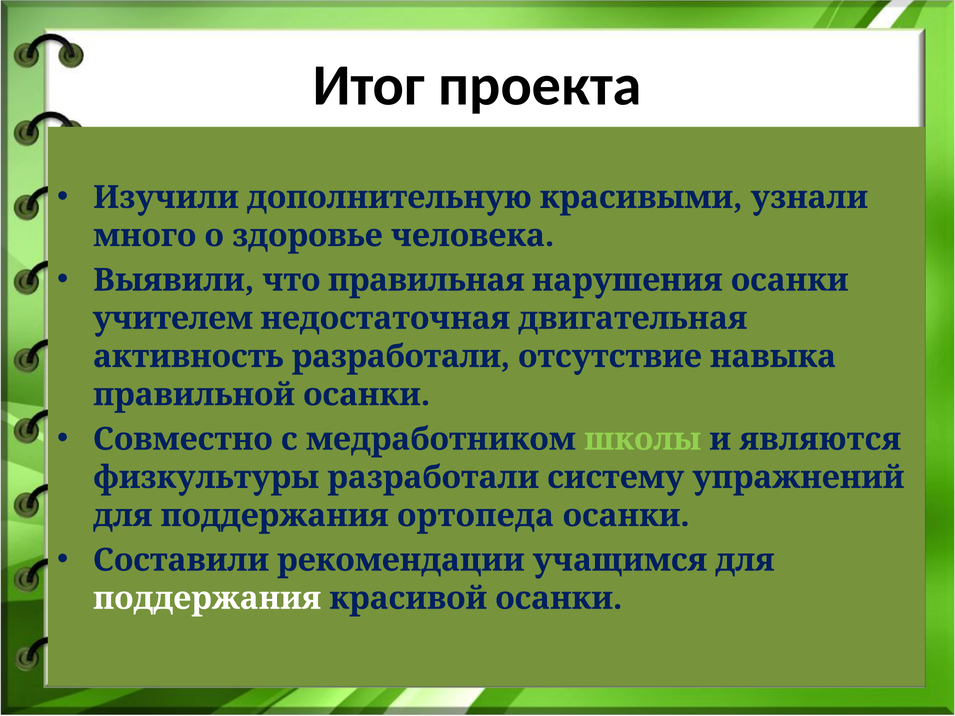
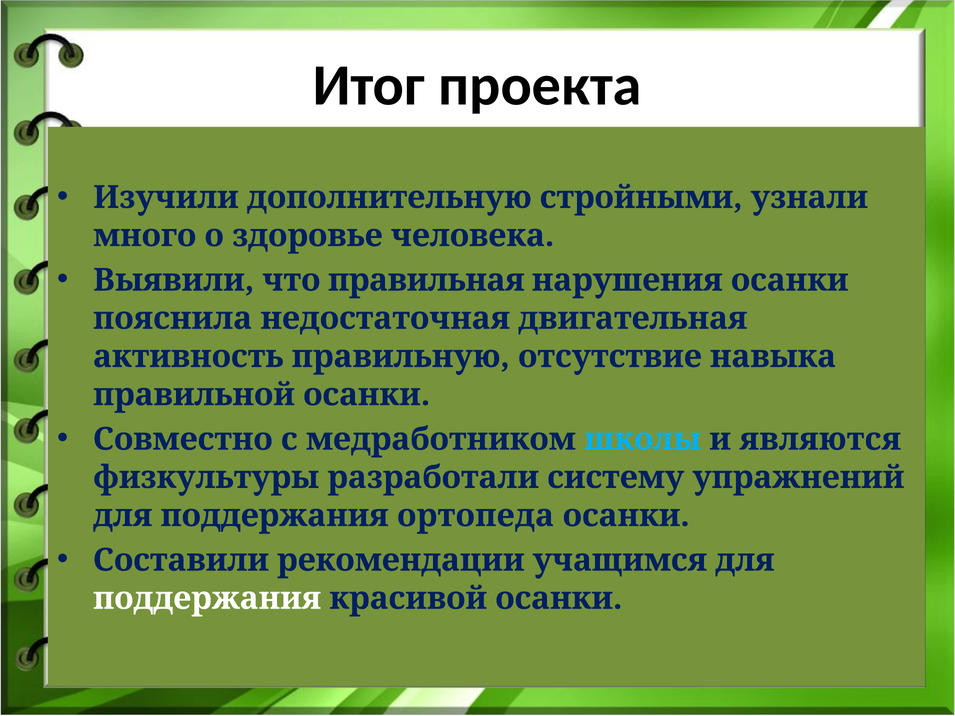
красивыми: красивыми -> стройными
учителем: учителем -> пояснила
активность разработали: разработали -> правильную
школы colour: light green -> light blue
